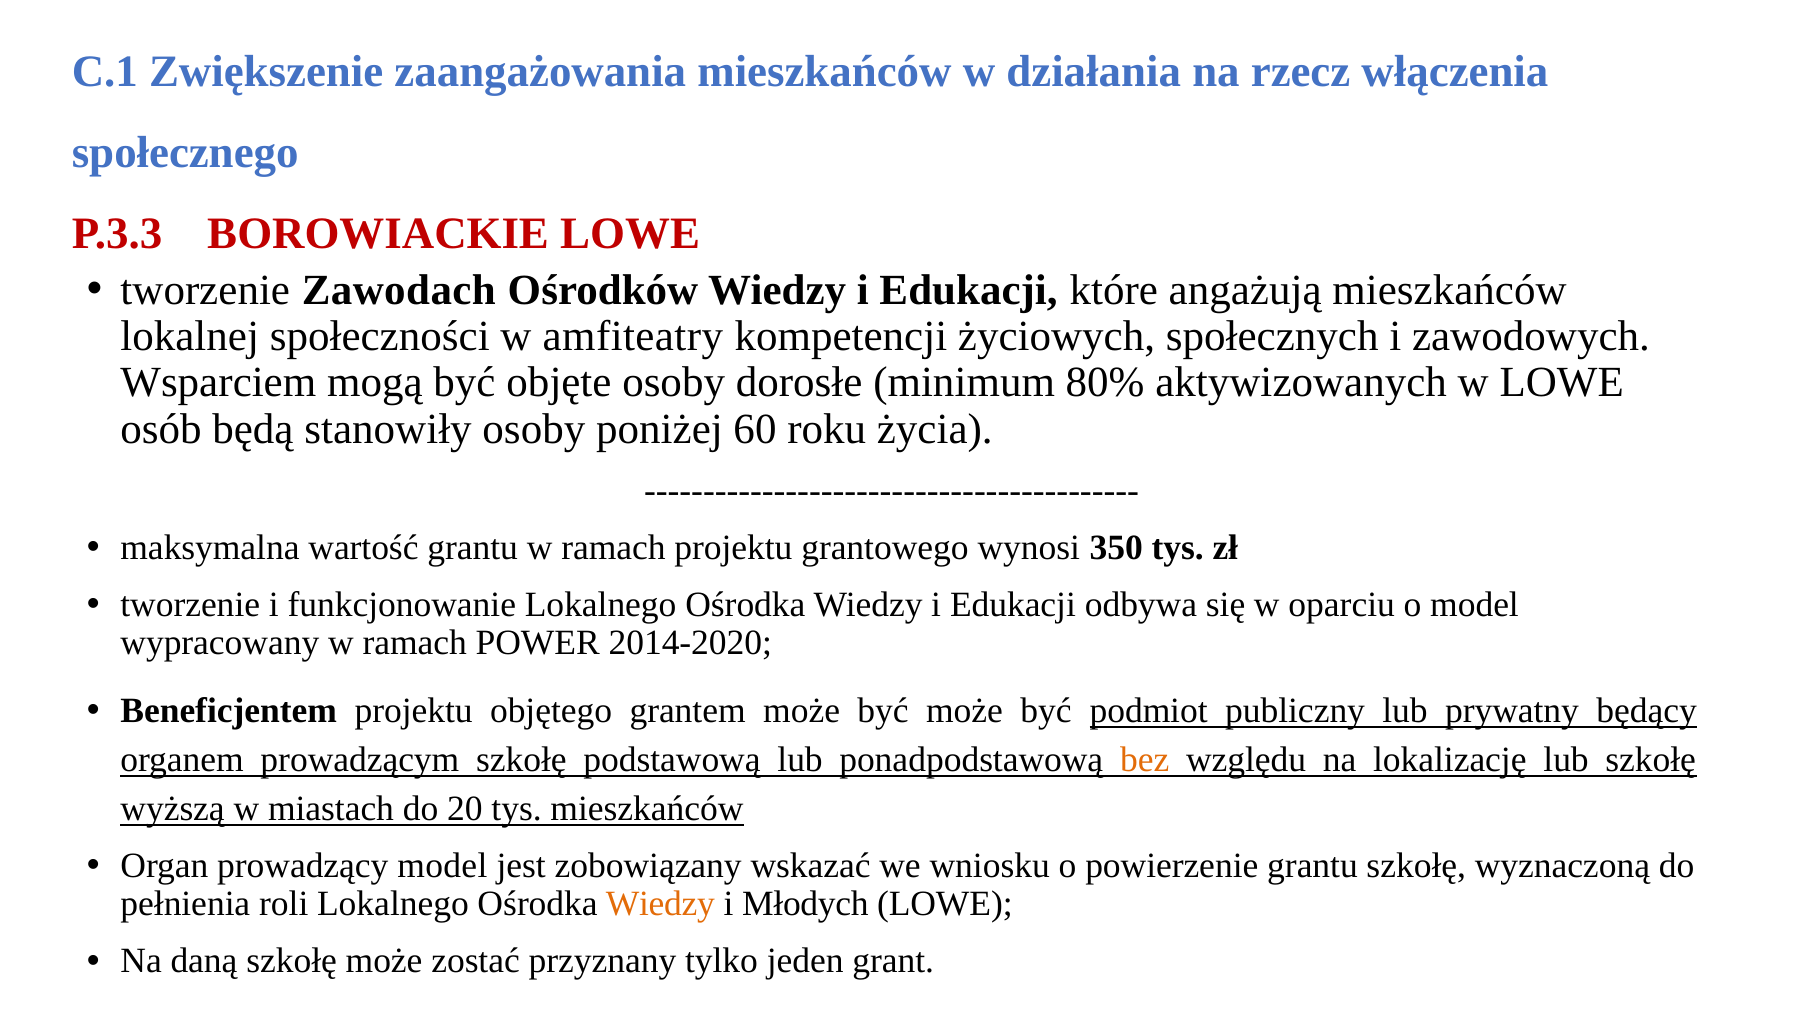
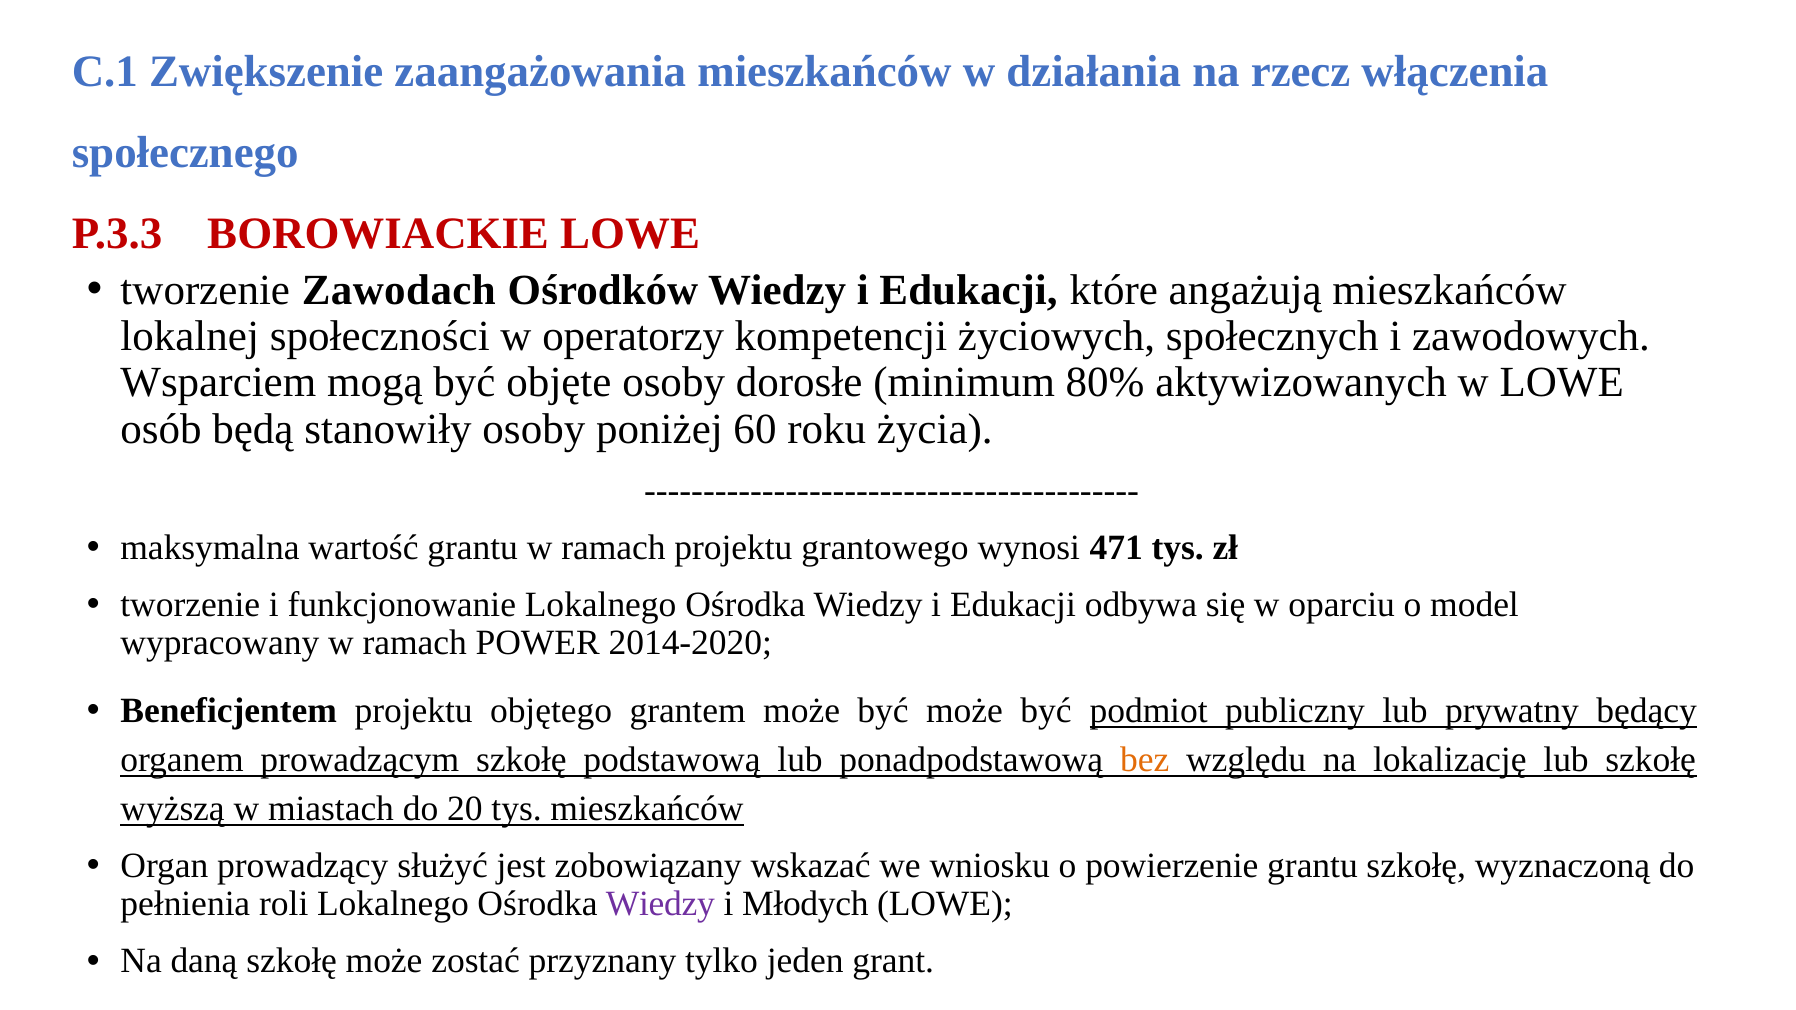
amfiteatry: amfiteatry -> operatorzy
350: 350 -> 471
prowadzący model: model -> służyć
Wiedzy at (660, 904) colour: orange -> purple
